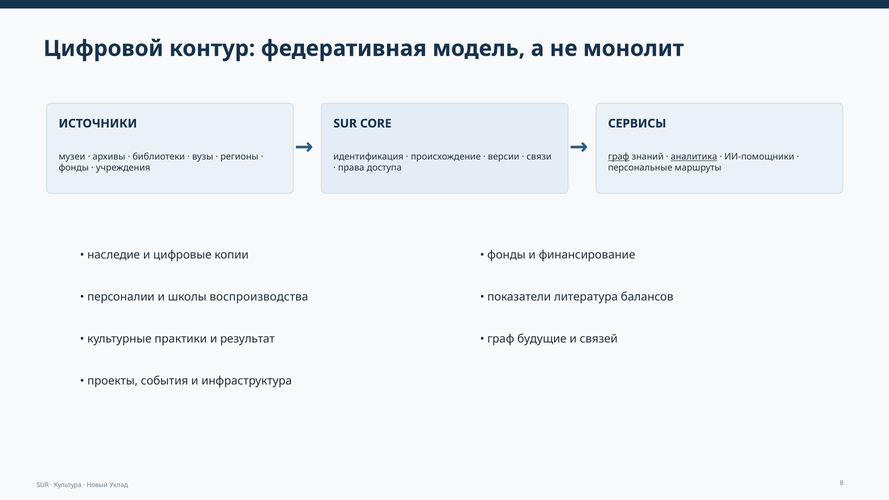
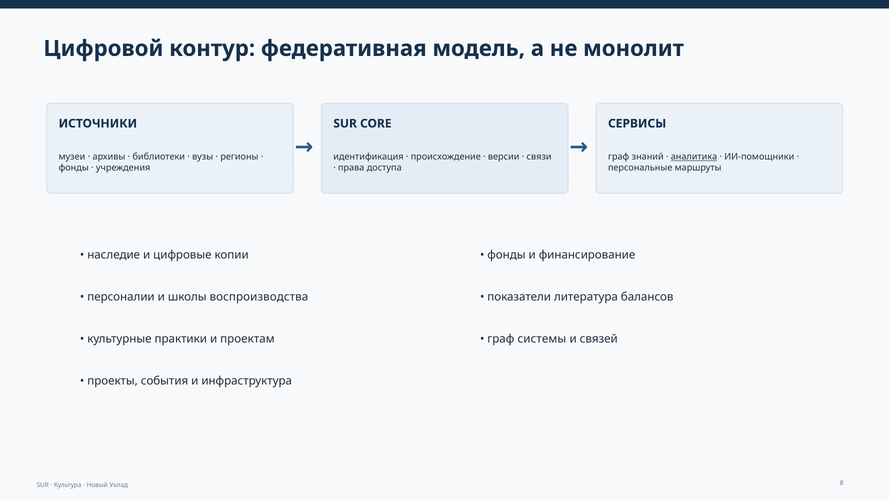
граф at (619, 157) underline: present -> none
результат: результат -> проектам
будущие: будущие -> системы
